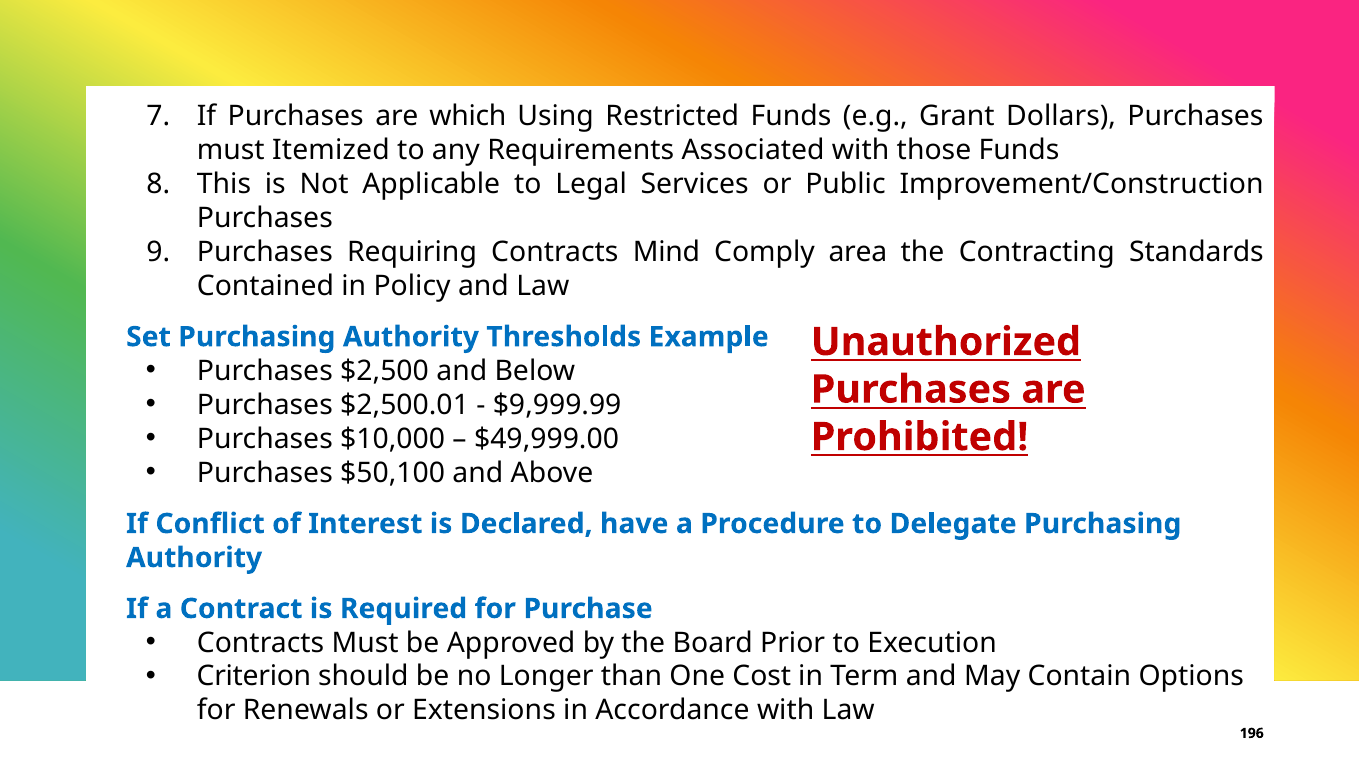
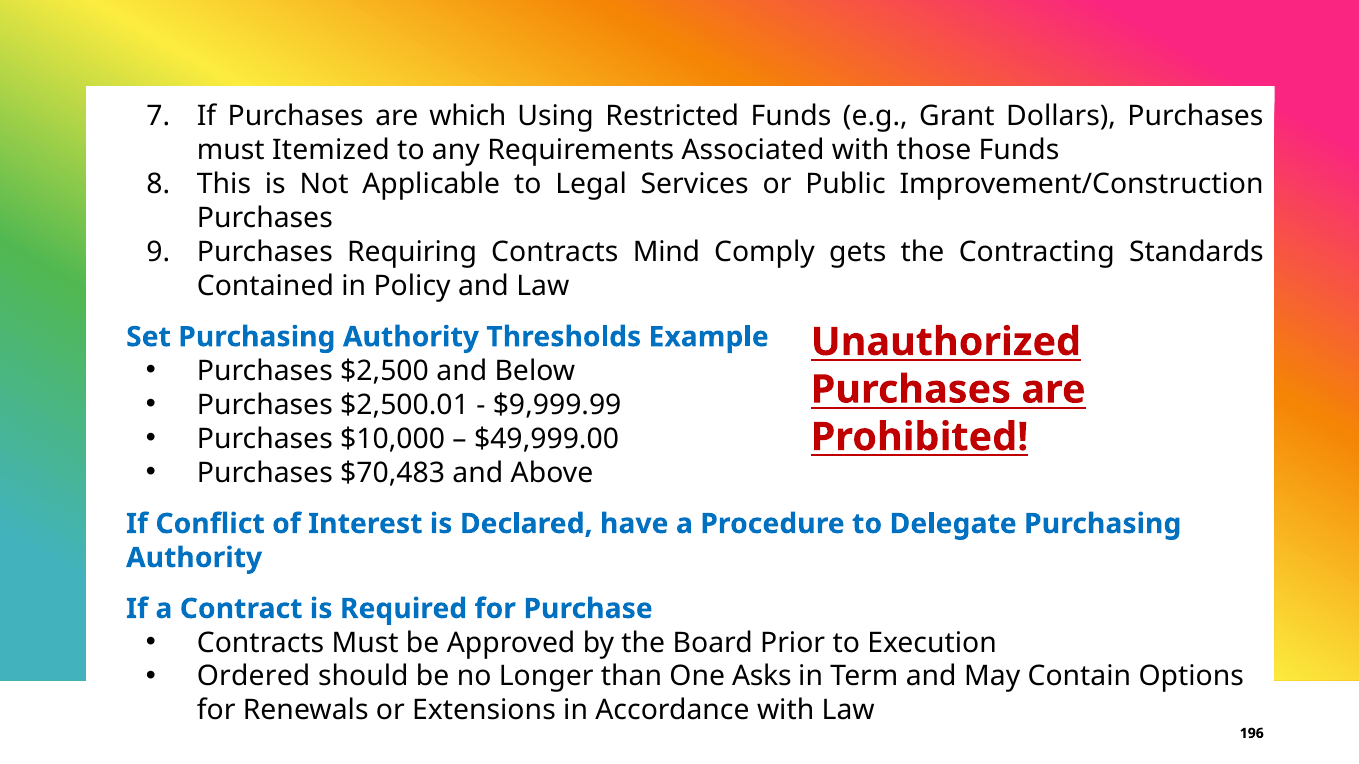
area: area -> gets
$50,100: $50,100 -> $70,483
Criterion: Criterion -> Ordered
Cost: Cost -> Asks
